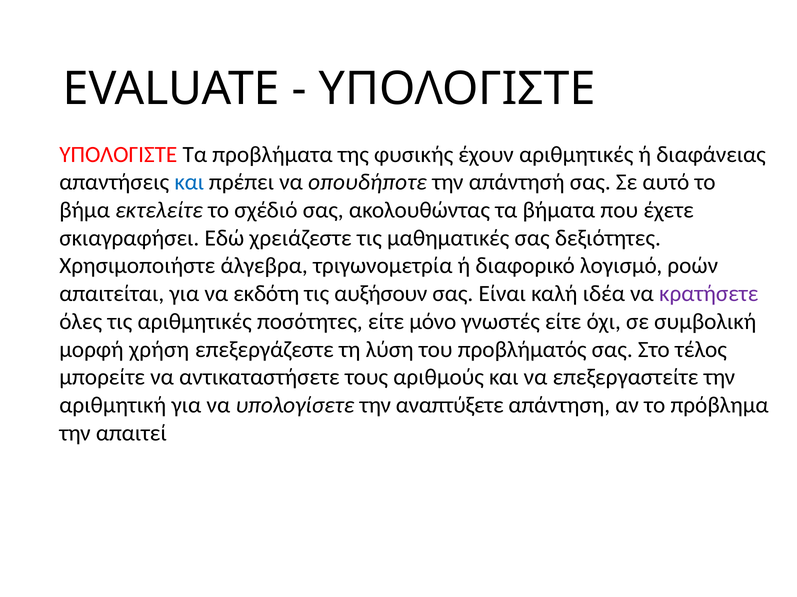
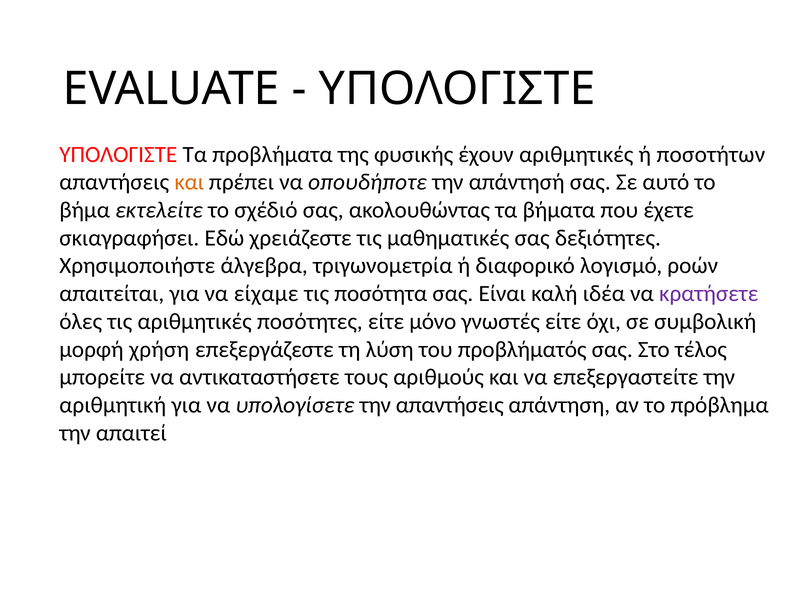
διαφάνειας: διαφάνειας -> ποσοτήτων
και at (189, 182) colour: blue -> orange
εκδότη: εκδότη -> είχαμε
αυξήσουν: αυξήσουν -> ποσότητα
την αναπτύξετε: αναπτύξετε -> απαντήσεις
